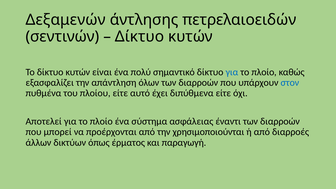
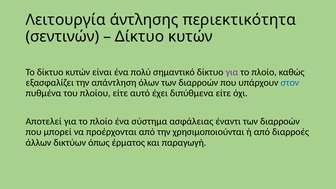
Δεξαμενών: Δεξαμενών -> Λειτουργία
πετρελαιοειδών: πετρελαιοειδών -> περιεκτικότητα
για at (232, 72) colour: blue -> purple
